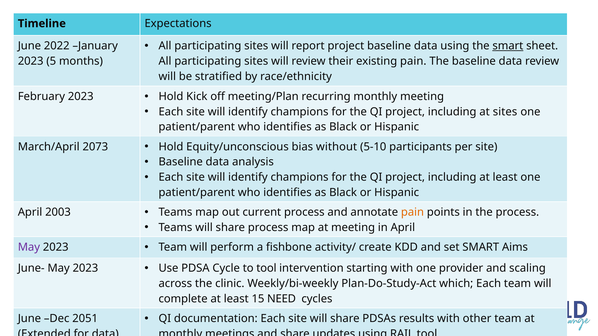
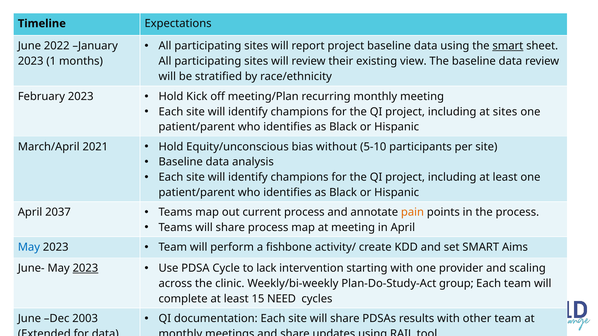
5: 5 -> 1
existing pain: pain -> view
2073: 2073 -> 2021
2003: 2003 -> 2037
May at (29, 247) colour: purple -> blue
2023 at (85, 269) underline: none -> present
to tool: tool -> lack
which: which -> group
2051: 2051 -> 2003
